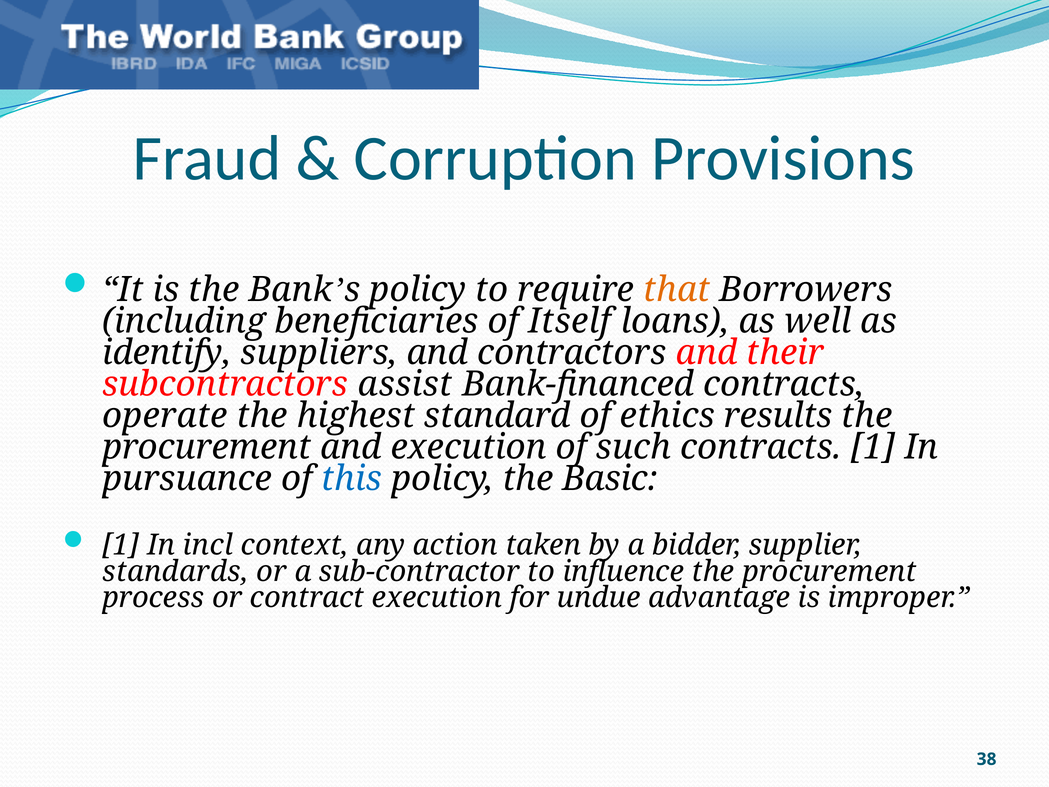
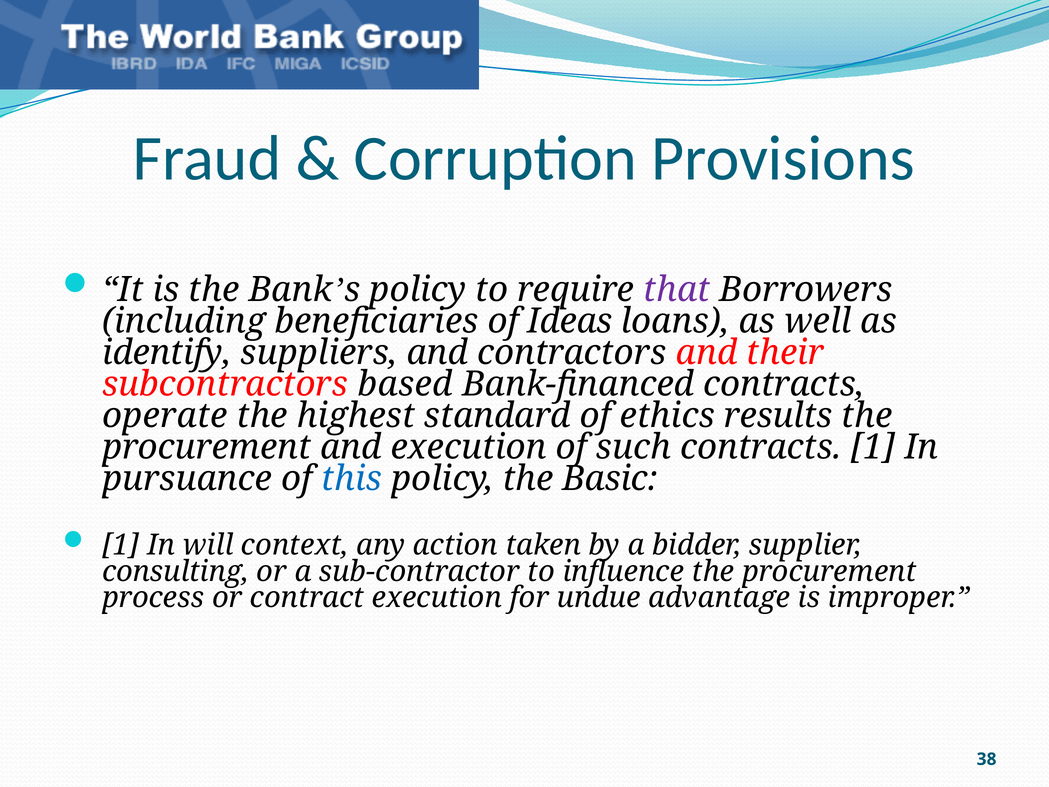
that colour: orange -> purple
Itself: Itself -> Ideas
assist: assist -> based
incl: incl -> will
standards: standards -> consulting
